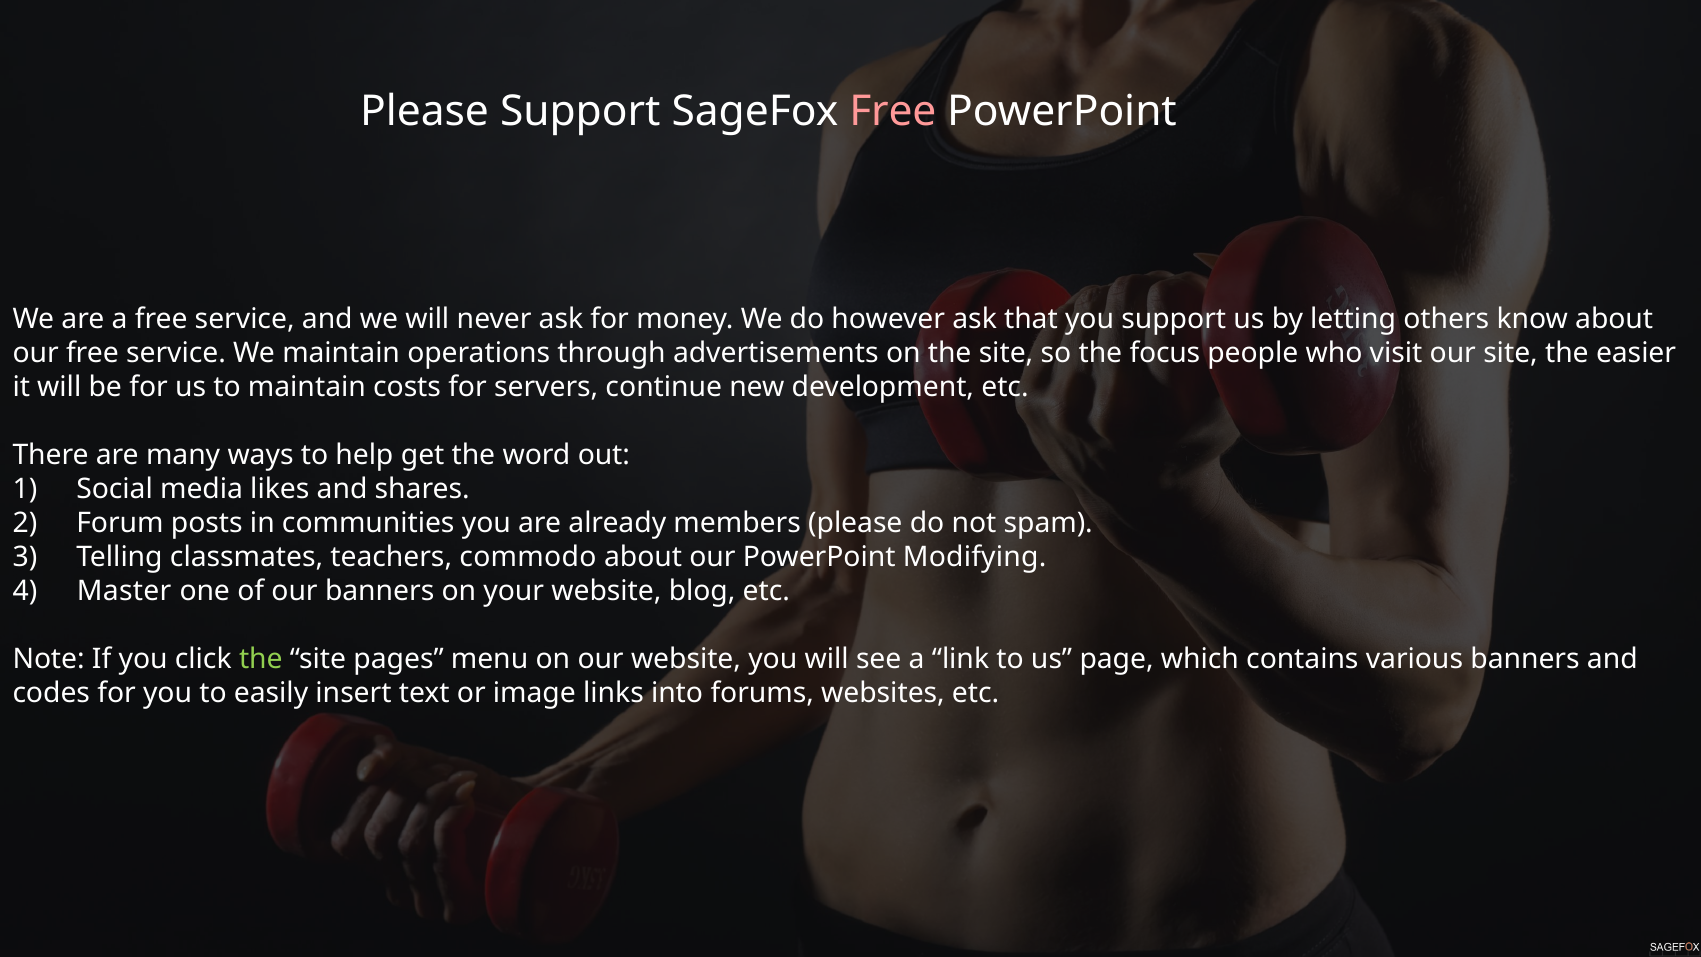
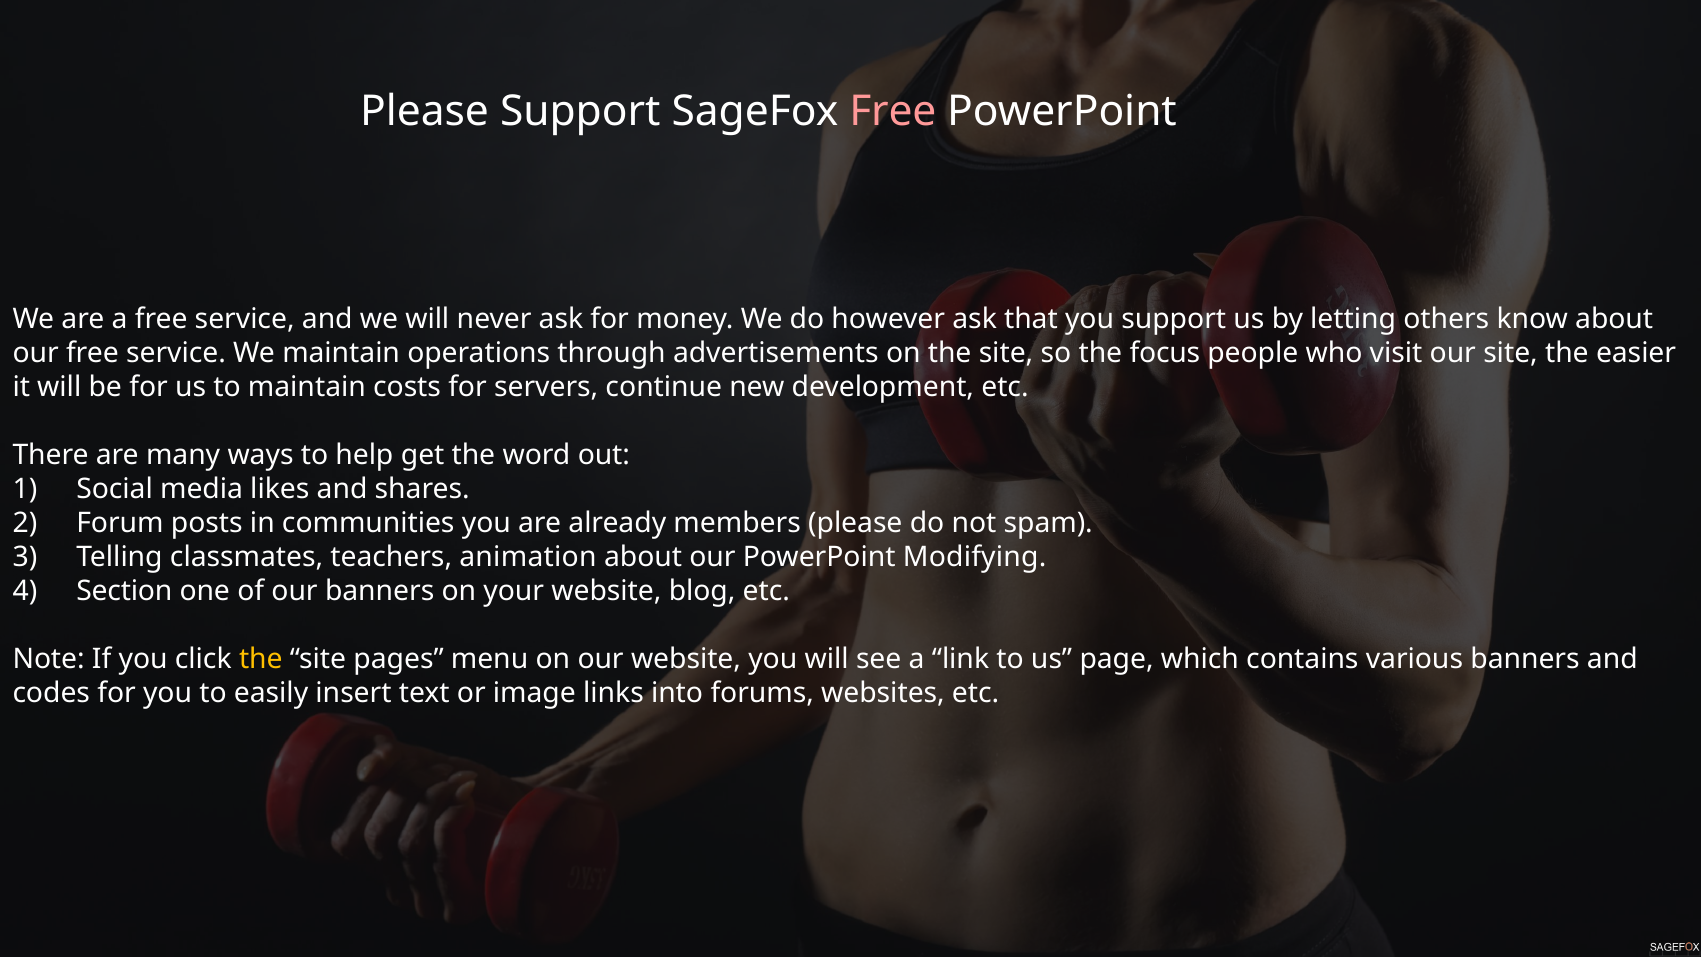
commodo: commodo -> animation
Master: Master -> Section
the at (261, 659) colour: light green -> yellow
